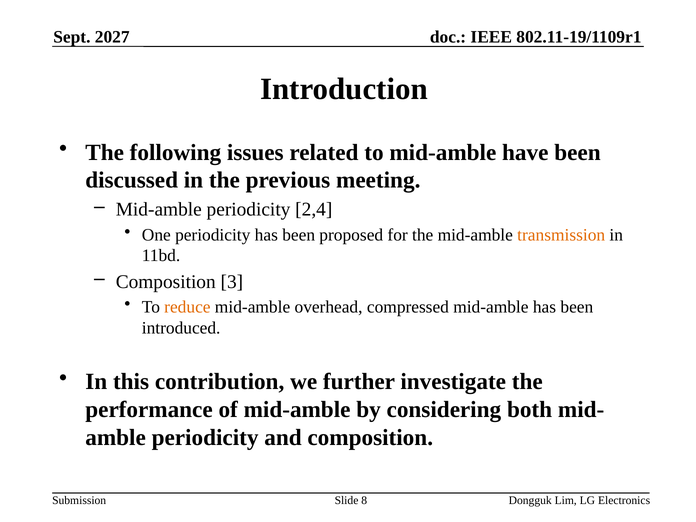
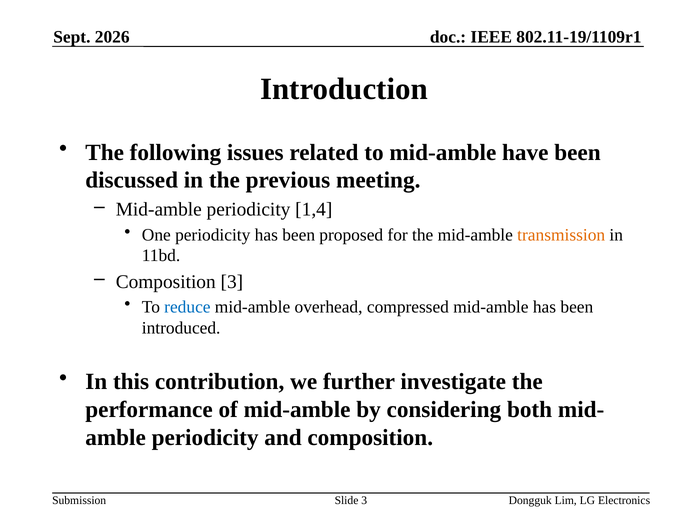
2027: 2027 -> 2026
2,4: 2,4 -> 1,4
reduce colour: orange -> blue
Slide 8: 8 -> 3
